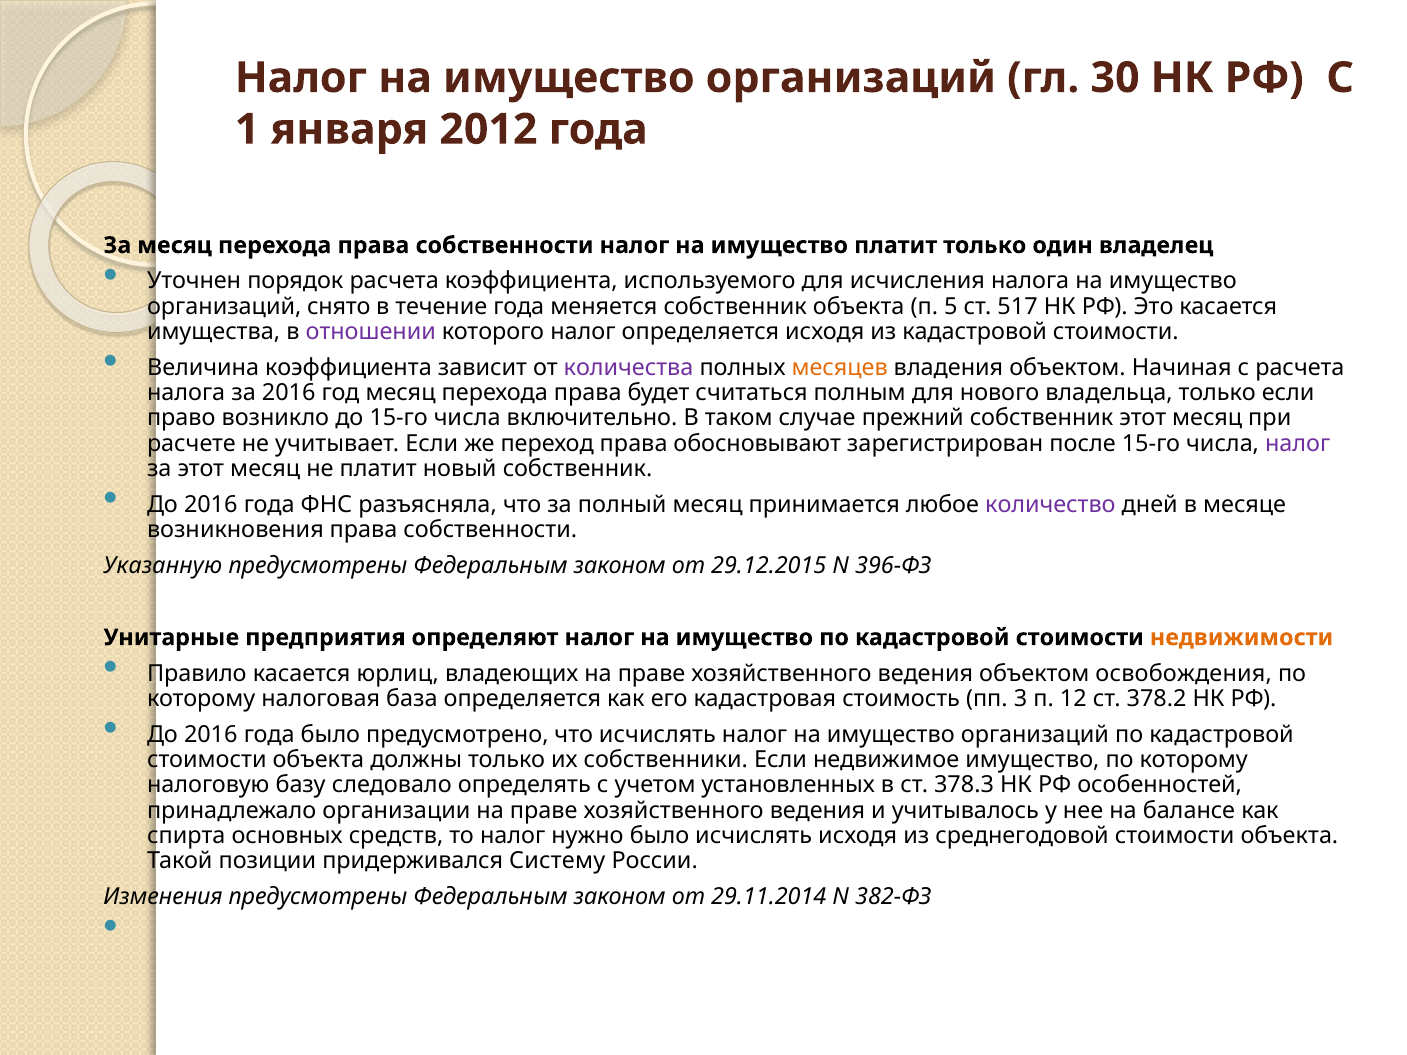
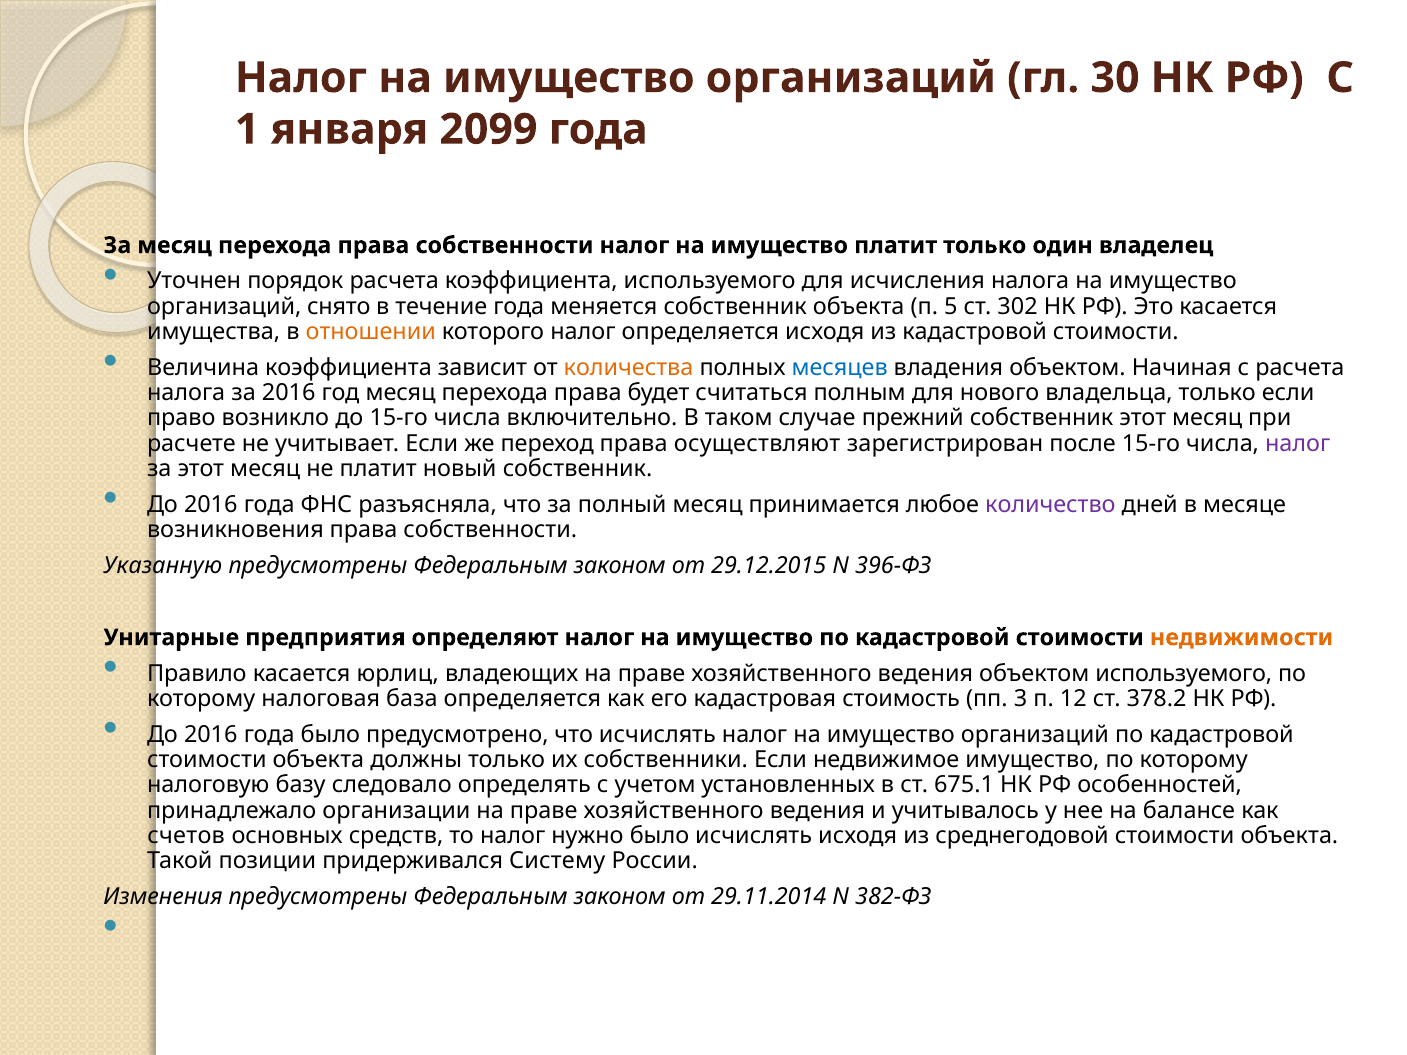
2012: 2012 -> 2099
517: 517 -> 302
отношении colour: purple -> orange
количества colour: purple -> orange
месяцев colour: orange -> blue
обосновывают: обосновывают -> осуществляют
объектом освобождения: освобождения -> используемого
378.3: 378.3 -> 675.1
спирта: спирта -> счетов
